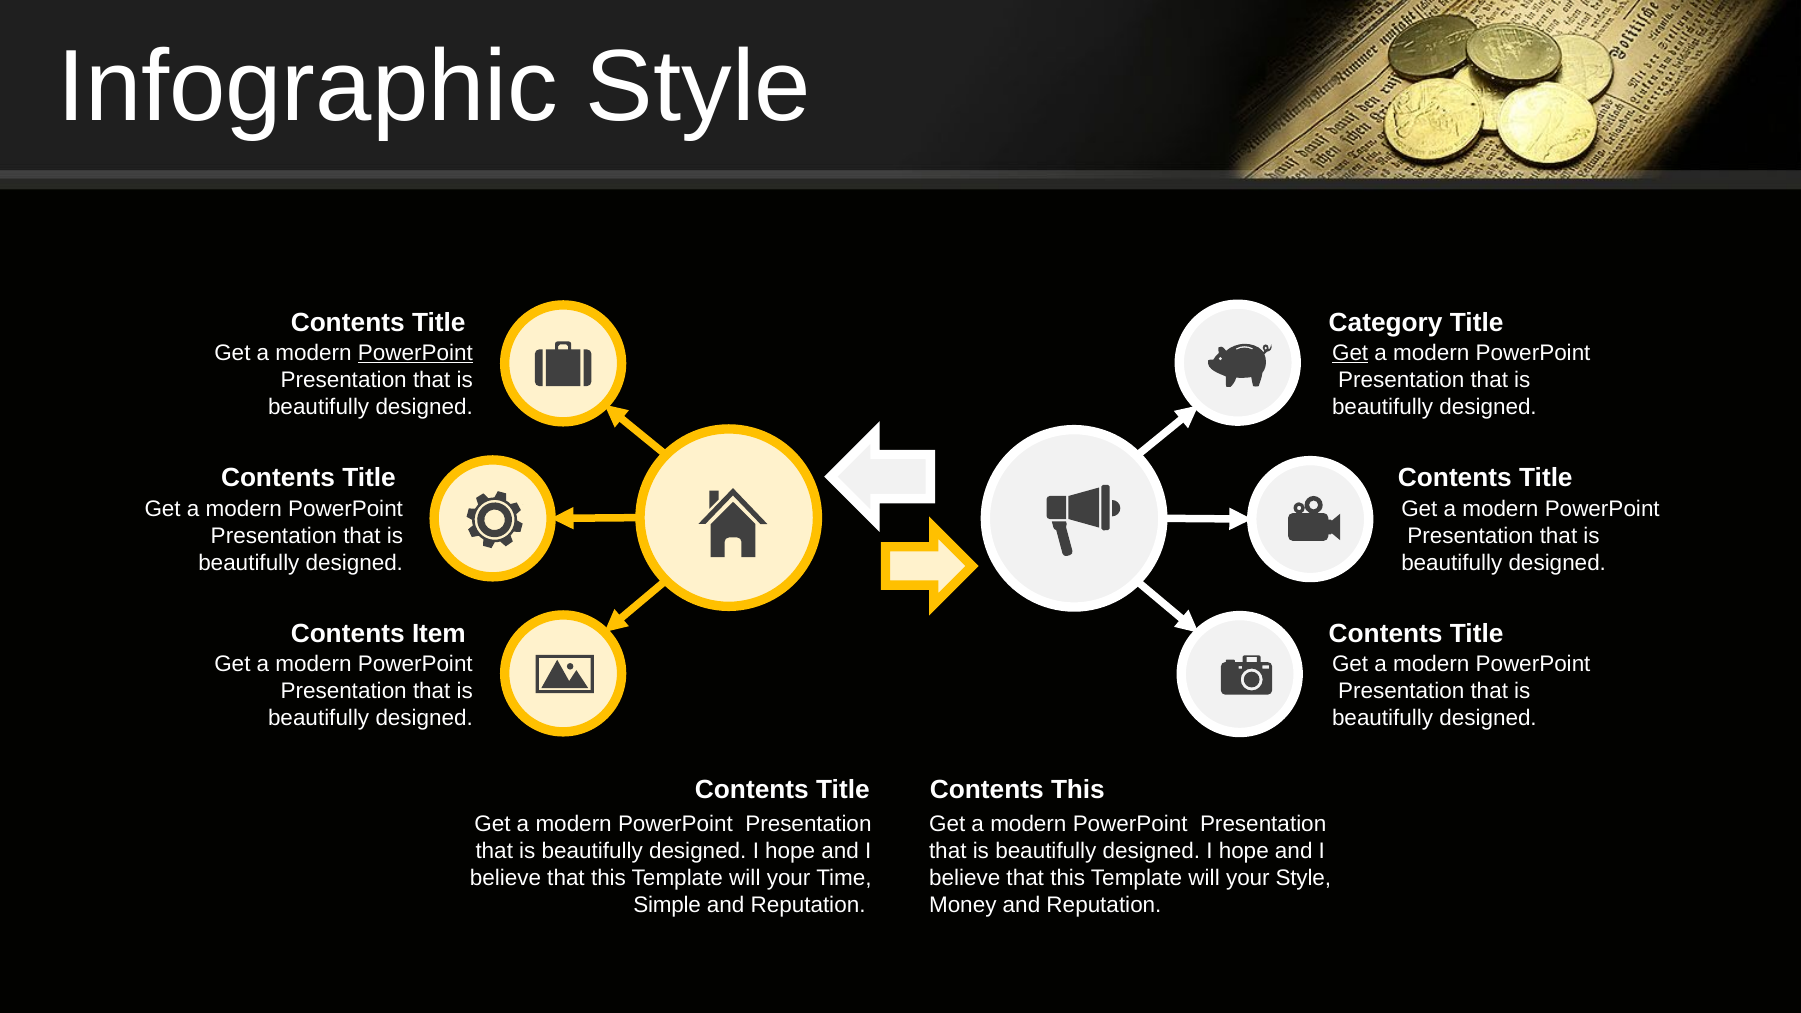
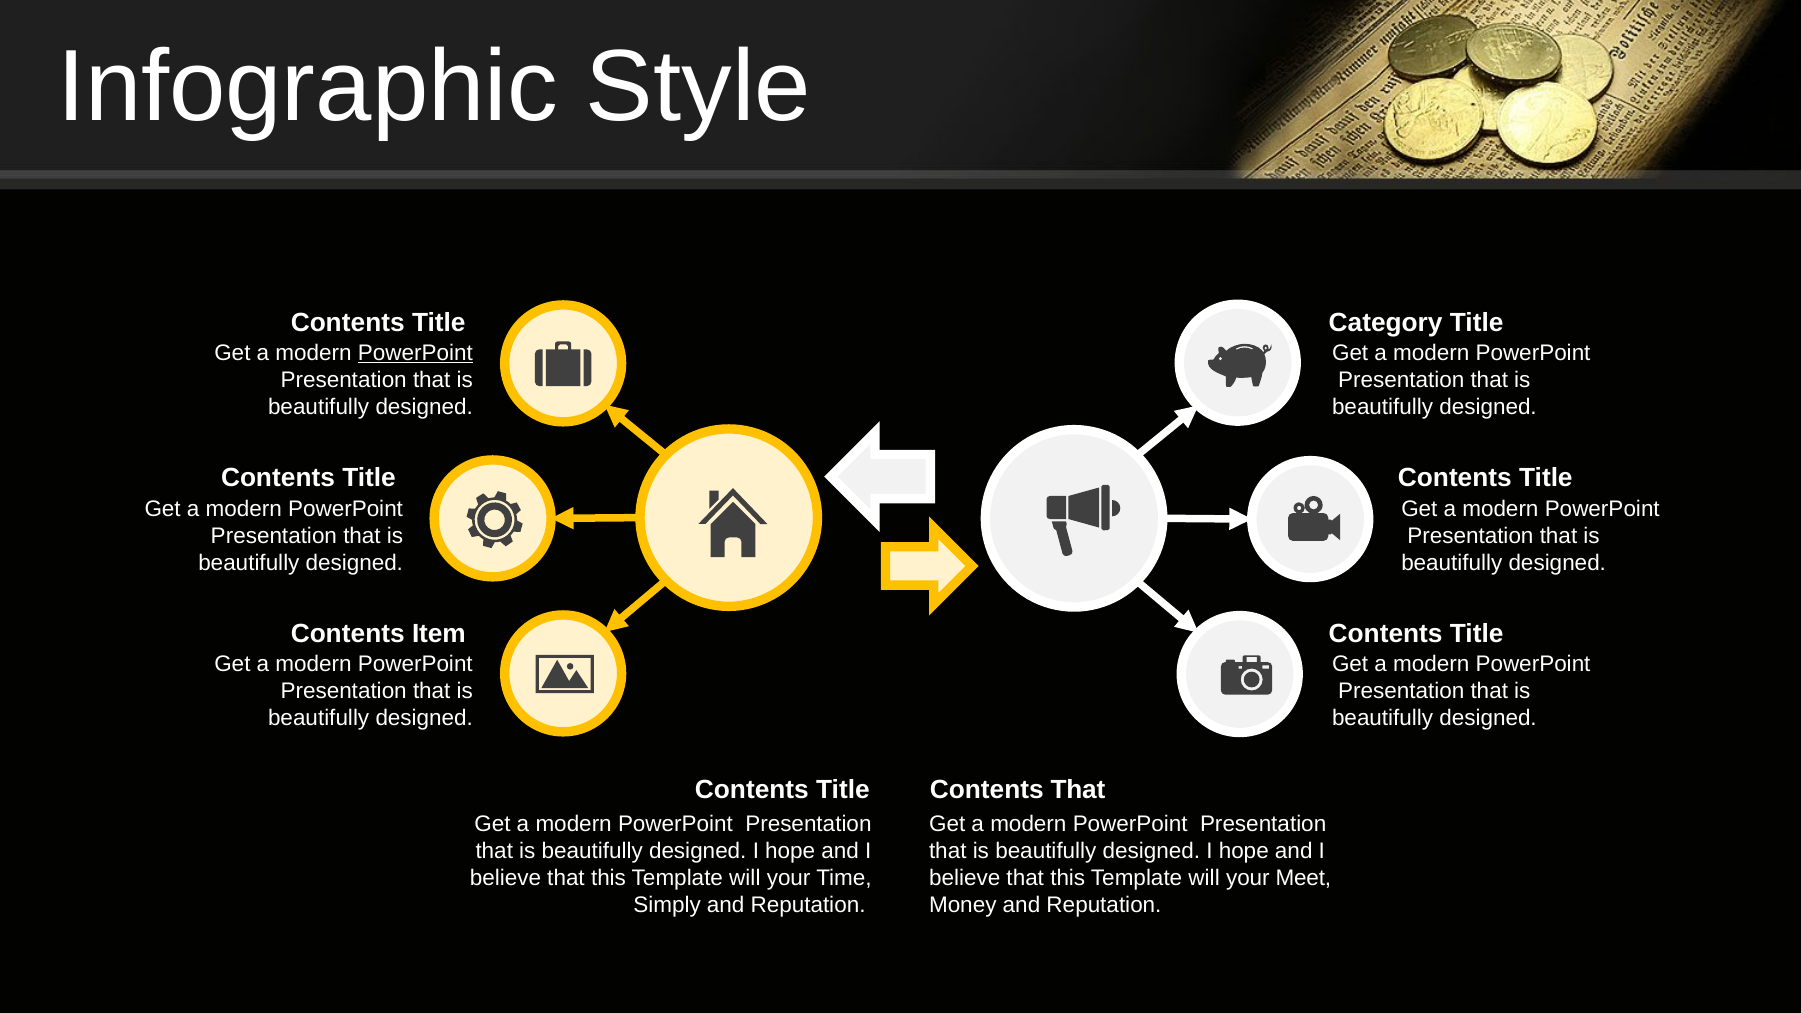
Get at (1350, 353) underline: present -> none
Contents This: This -> That
your Style: Style -> Meet
Simple: Simple -> Simply
